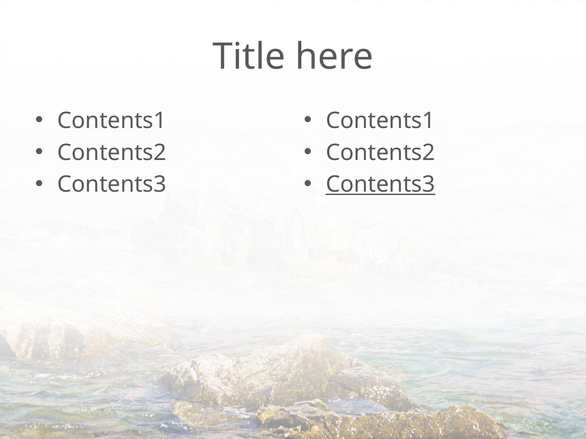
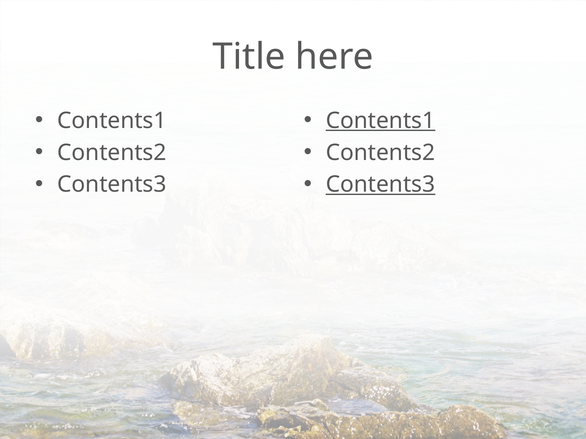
Contents1 at (380, 121) underline: none -> present
